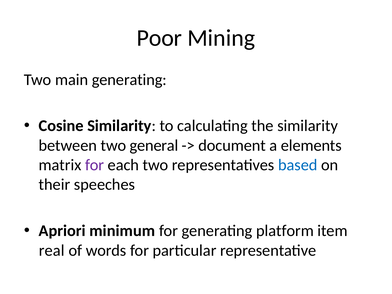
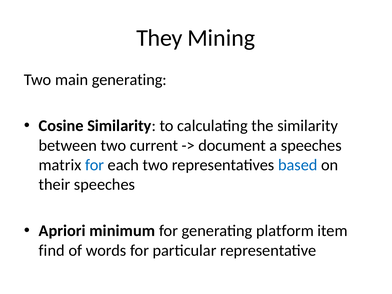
Poor: Poor -> They
general: general -> current
a elements: elements -> speeches
for at (95, 165) colour: purple -> blue
real: real -> find
